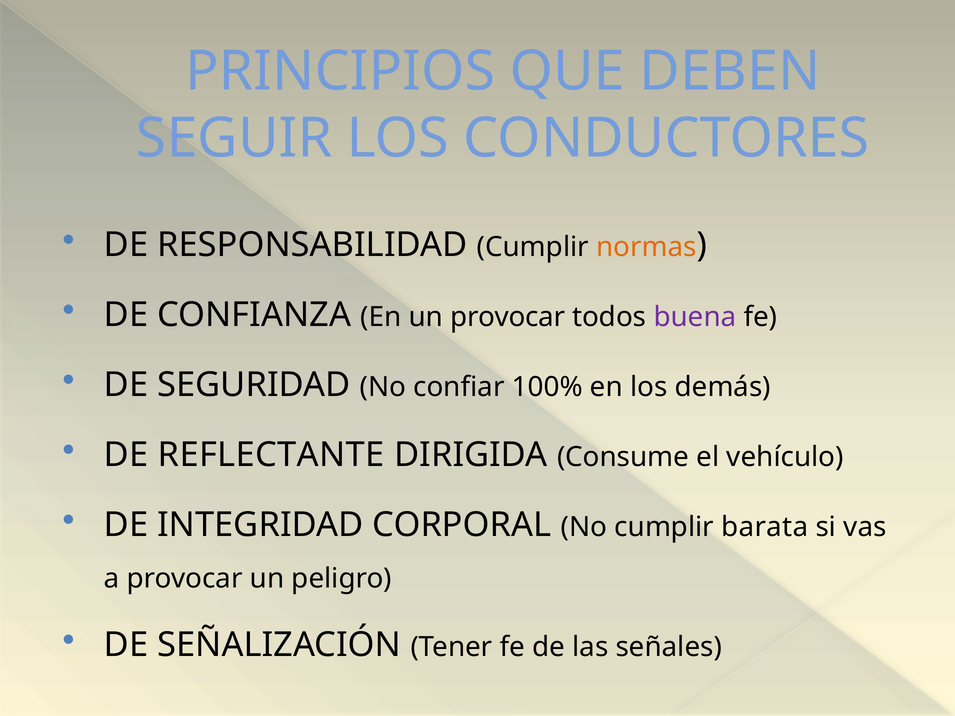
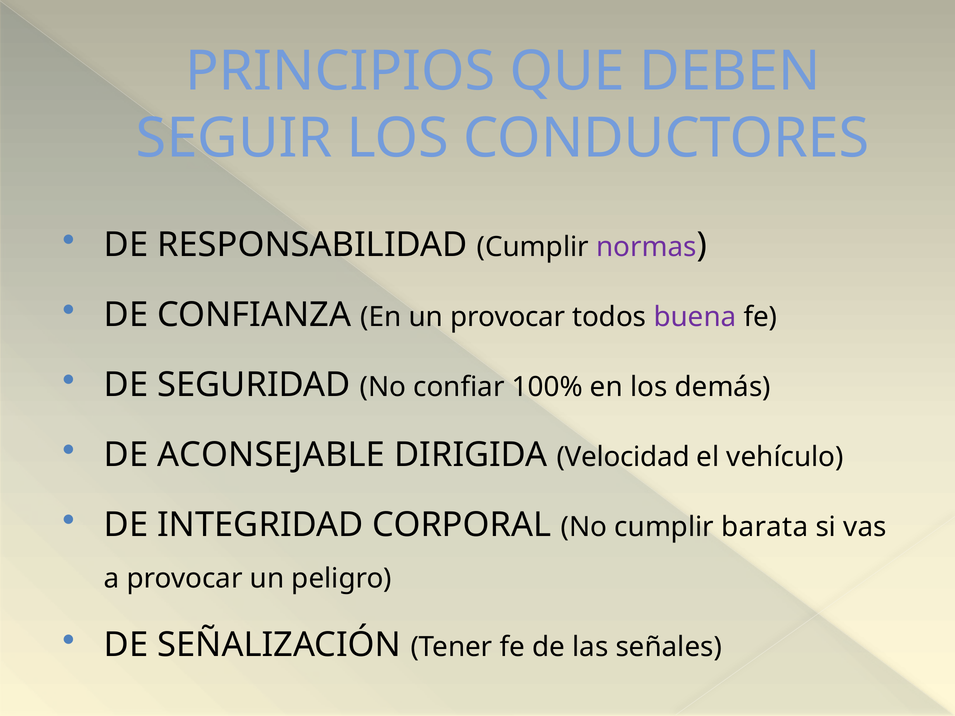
normas colour: orange -> purple
REFLECTANTE: REFLECTANTE -> ACONSEJABLE
Consume: Consume -> Velocidad
